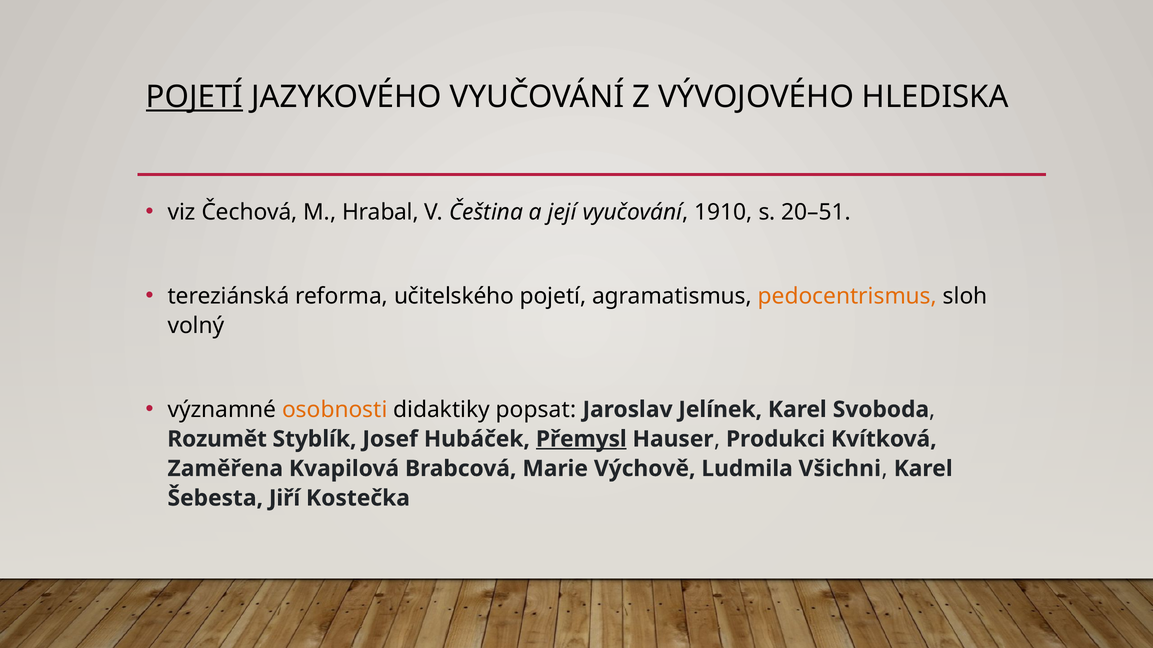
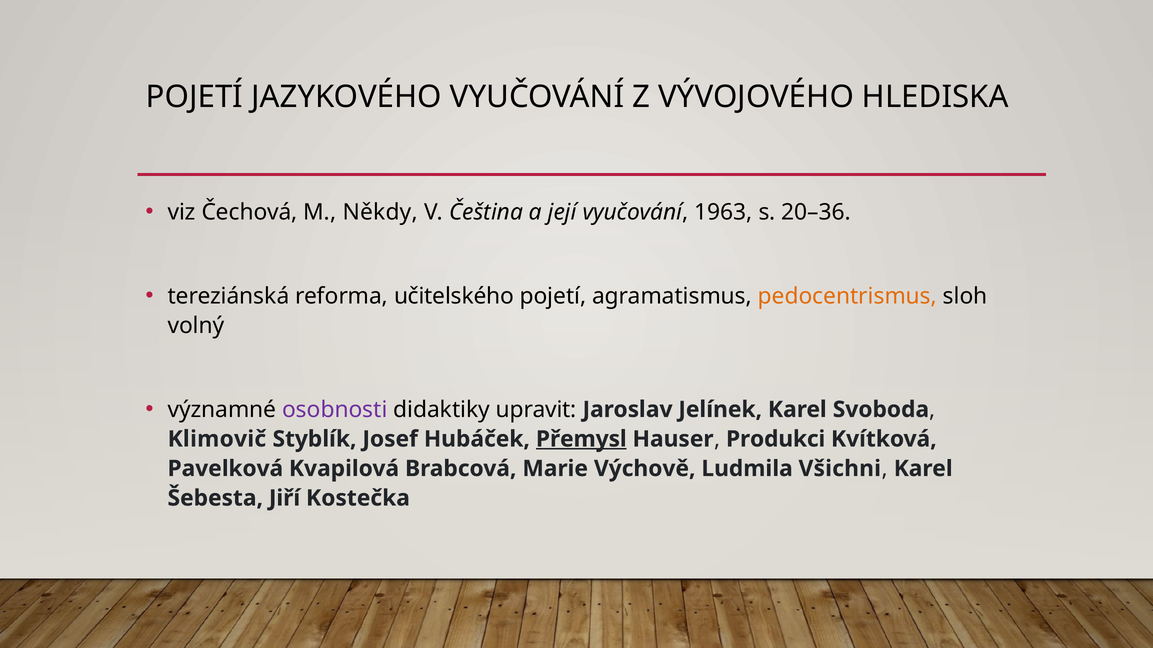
POJETÍ at (194, 97) underline: present -> none
Hrabal: Hrabal -> Někdy
1910: 1910 -> 1963
20–51: 20–51 -> 20–36
osobnosti colour: orange -> purple
popsat: popsat -> upravit
Rozumět: Rozumět -> Klimovič
Zaměřena: Zaměřena -> Pavelková
